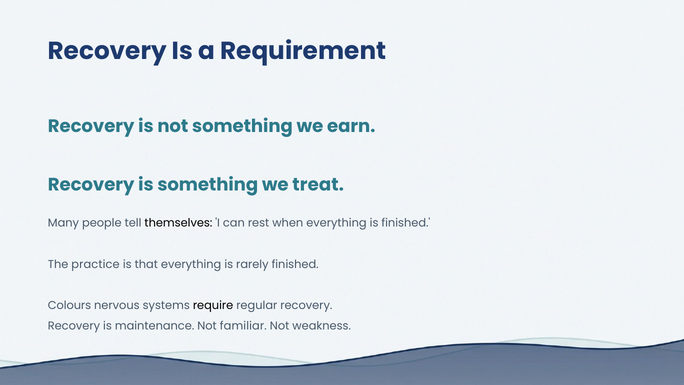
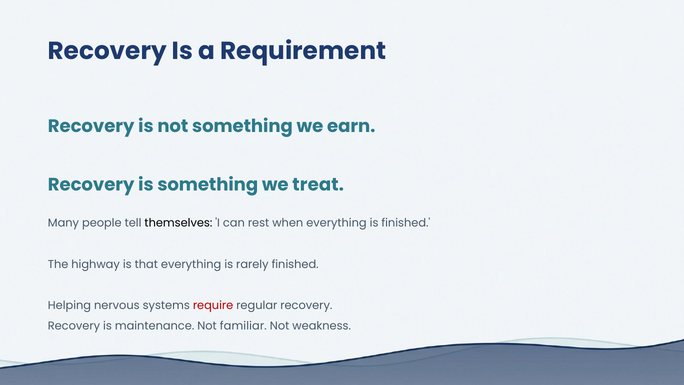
practice: practice -> highway
Colours: Colours -> Helping
require colour: black -> red
